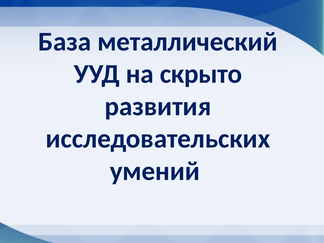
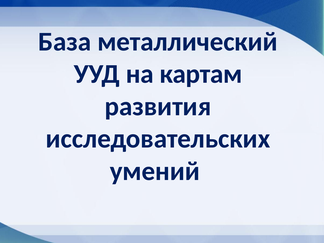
скрыто: скрыто -> картам
